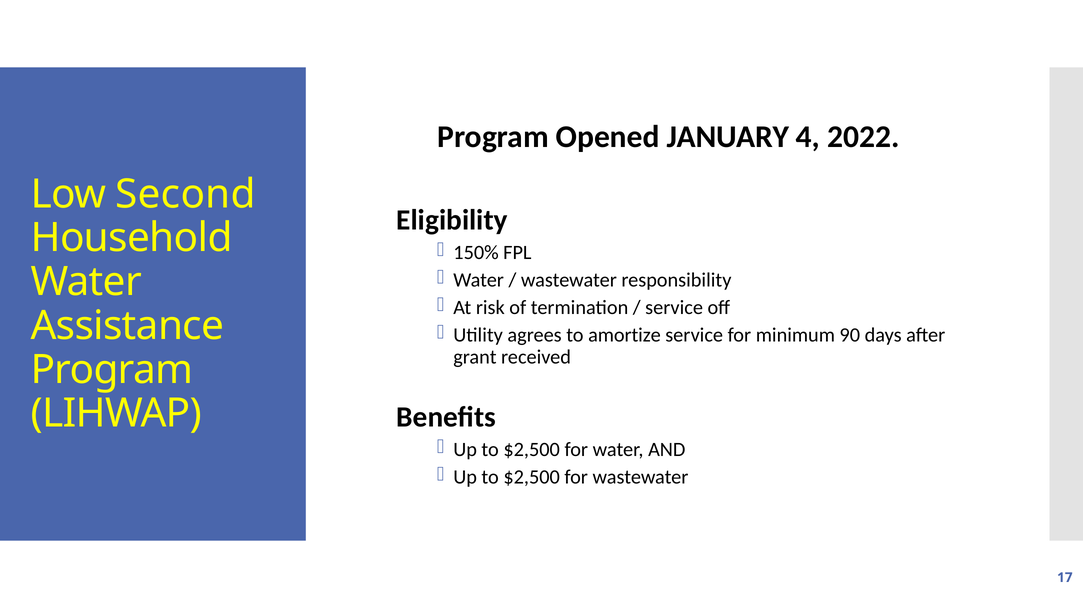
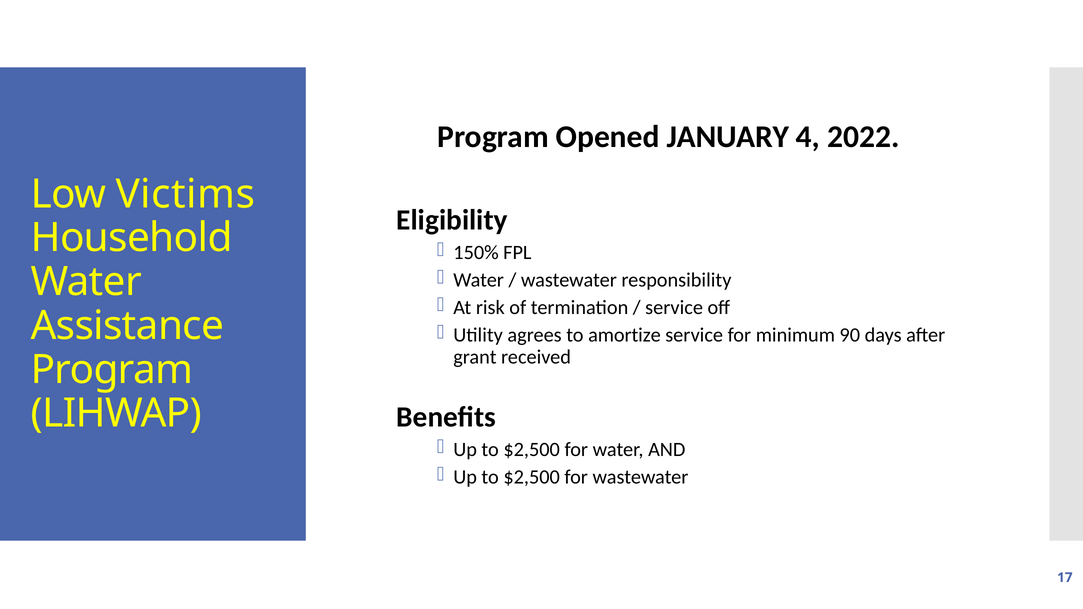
Second: Second -> Victims
